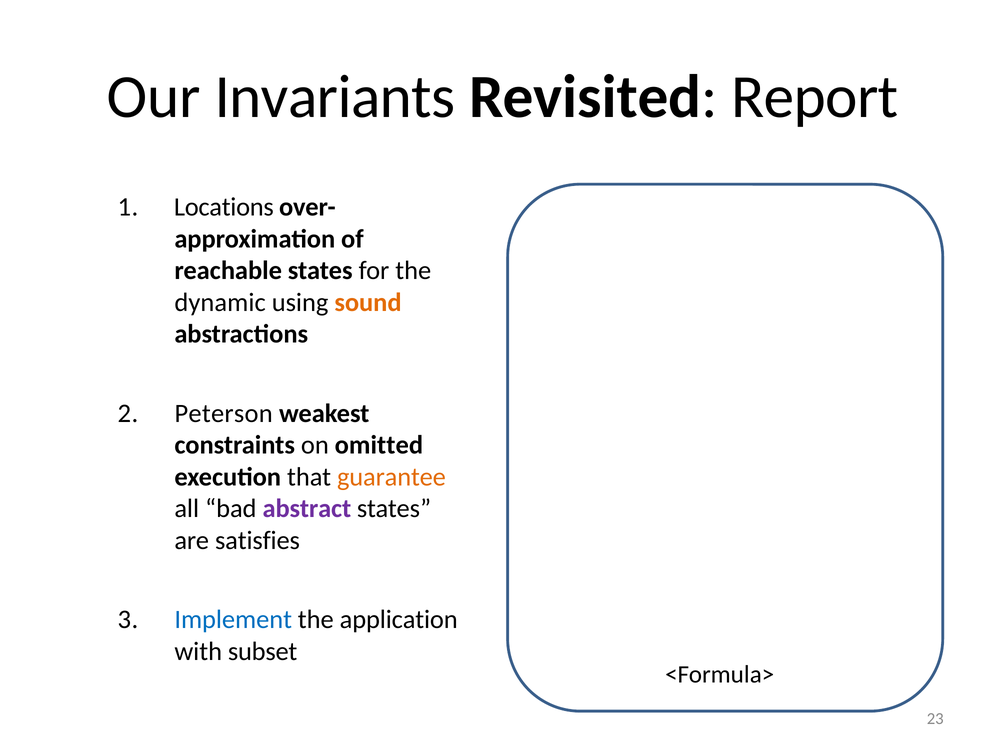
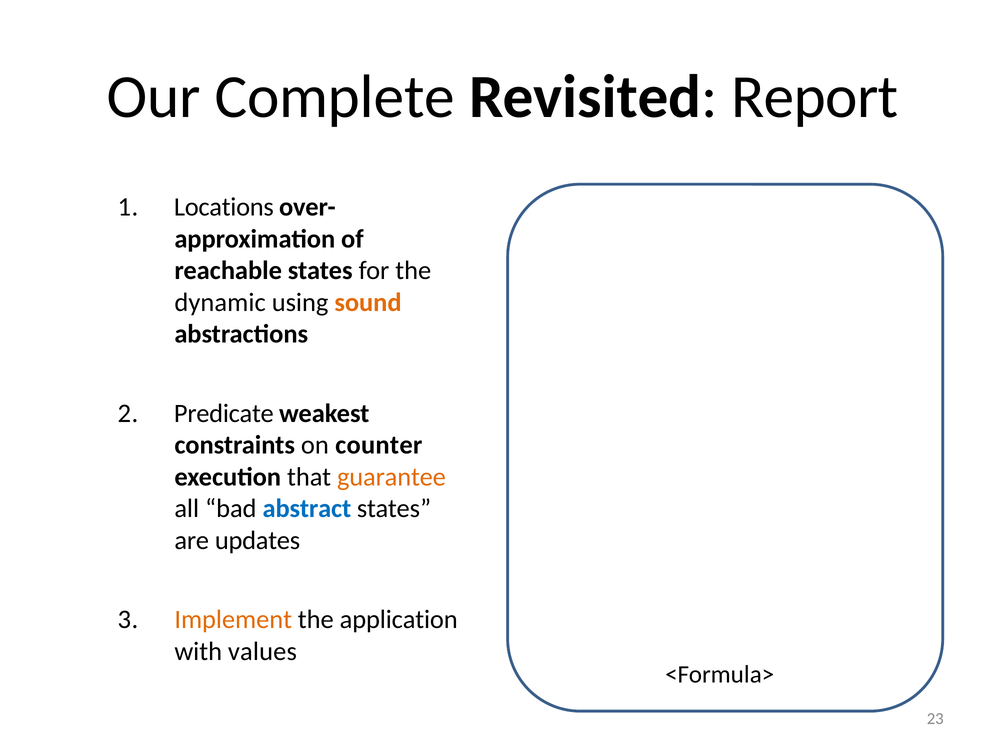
Invariants: Invariants -> Complete
Peterson: Peterson -> Predicate
omitted: omitted -> counter
abstract colour: purple -> blue
satisfies: satisfies -> updates
Implement colour: blue -> orange
subset: subset -> values
